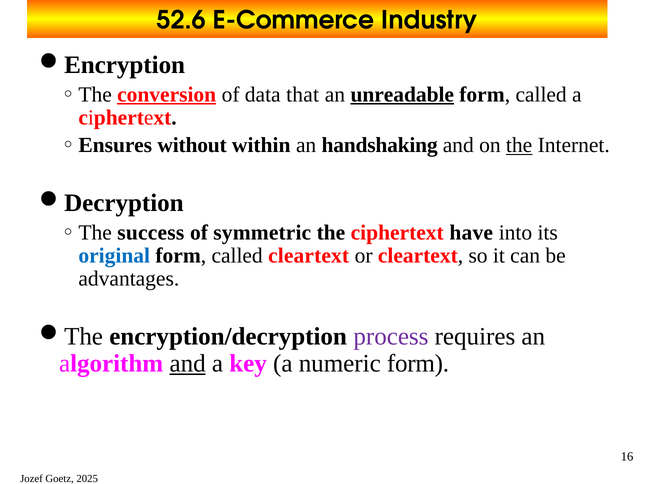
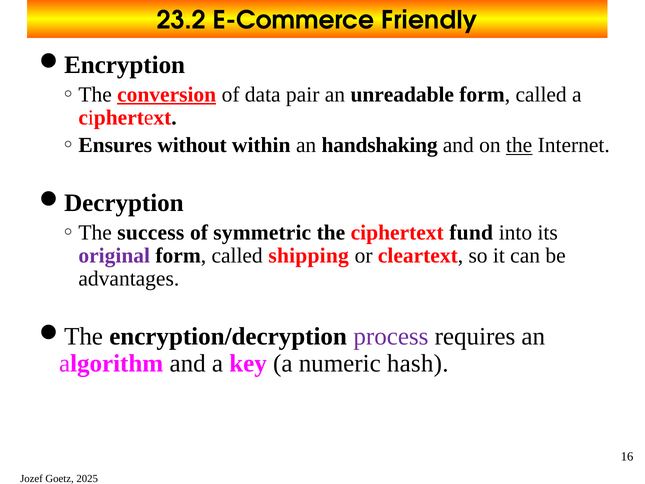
52.6: 52.6 -> 23.2
Industry: Industry -> Friendly
that: that -> pair
unreadable underline: present -> none
have: have -> fund
original colour: blue -> purple
called cleartext: cleartext -> shipping
and at (188, 363) underline: present -> none
numeric form: form -> hash
